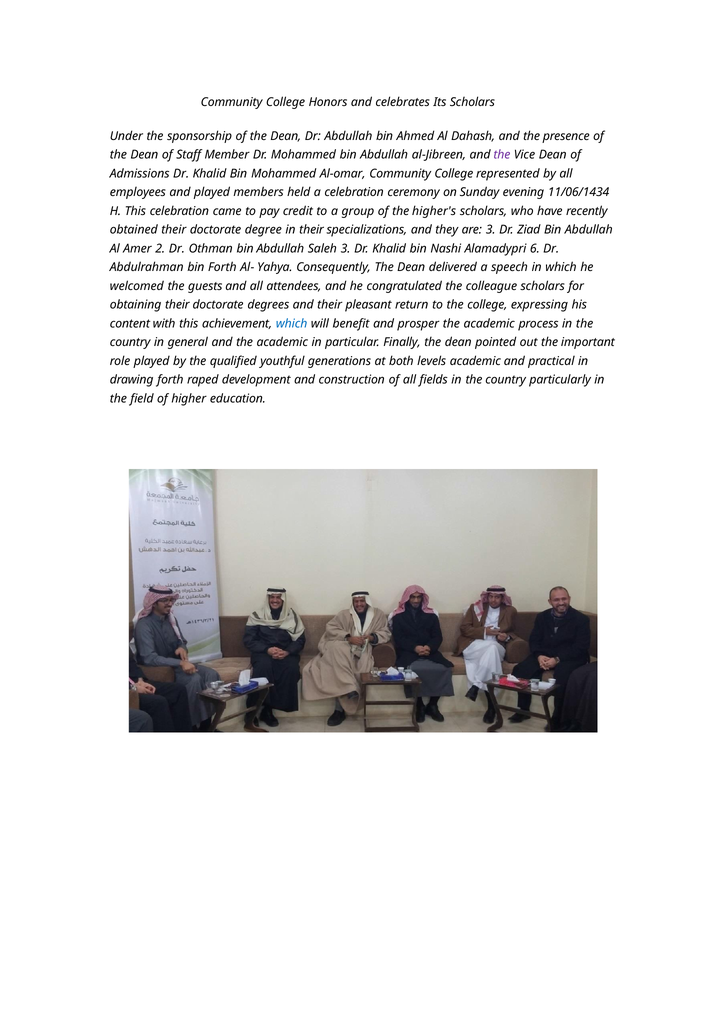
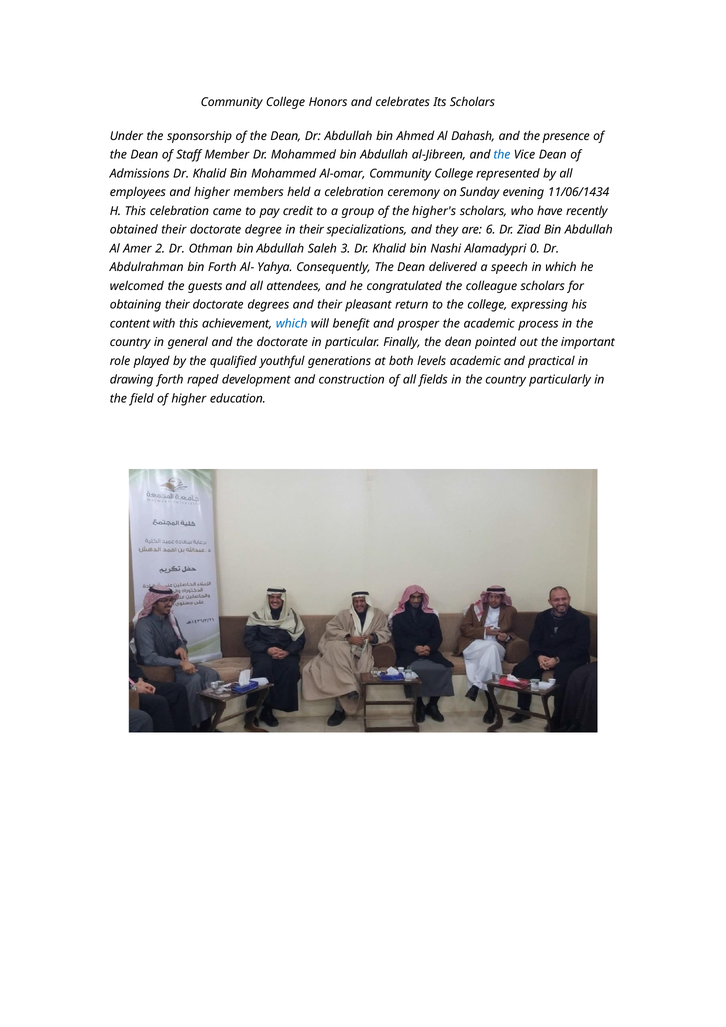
the at (502, 155) colour: purple -> blue
and played: played -> higher
are 3: 3 -> 6
6: 6 -> 0
and the academic: academic -> doctorate
